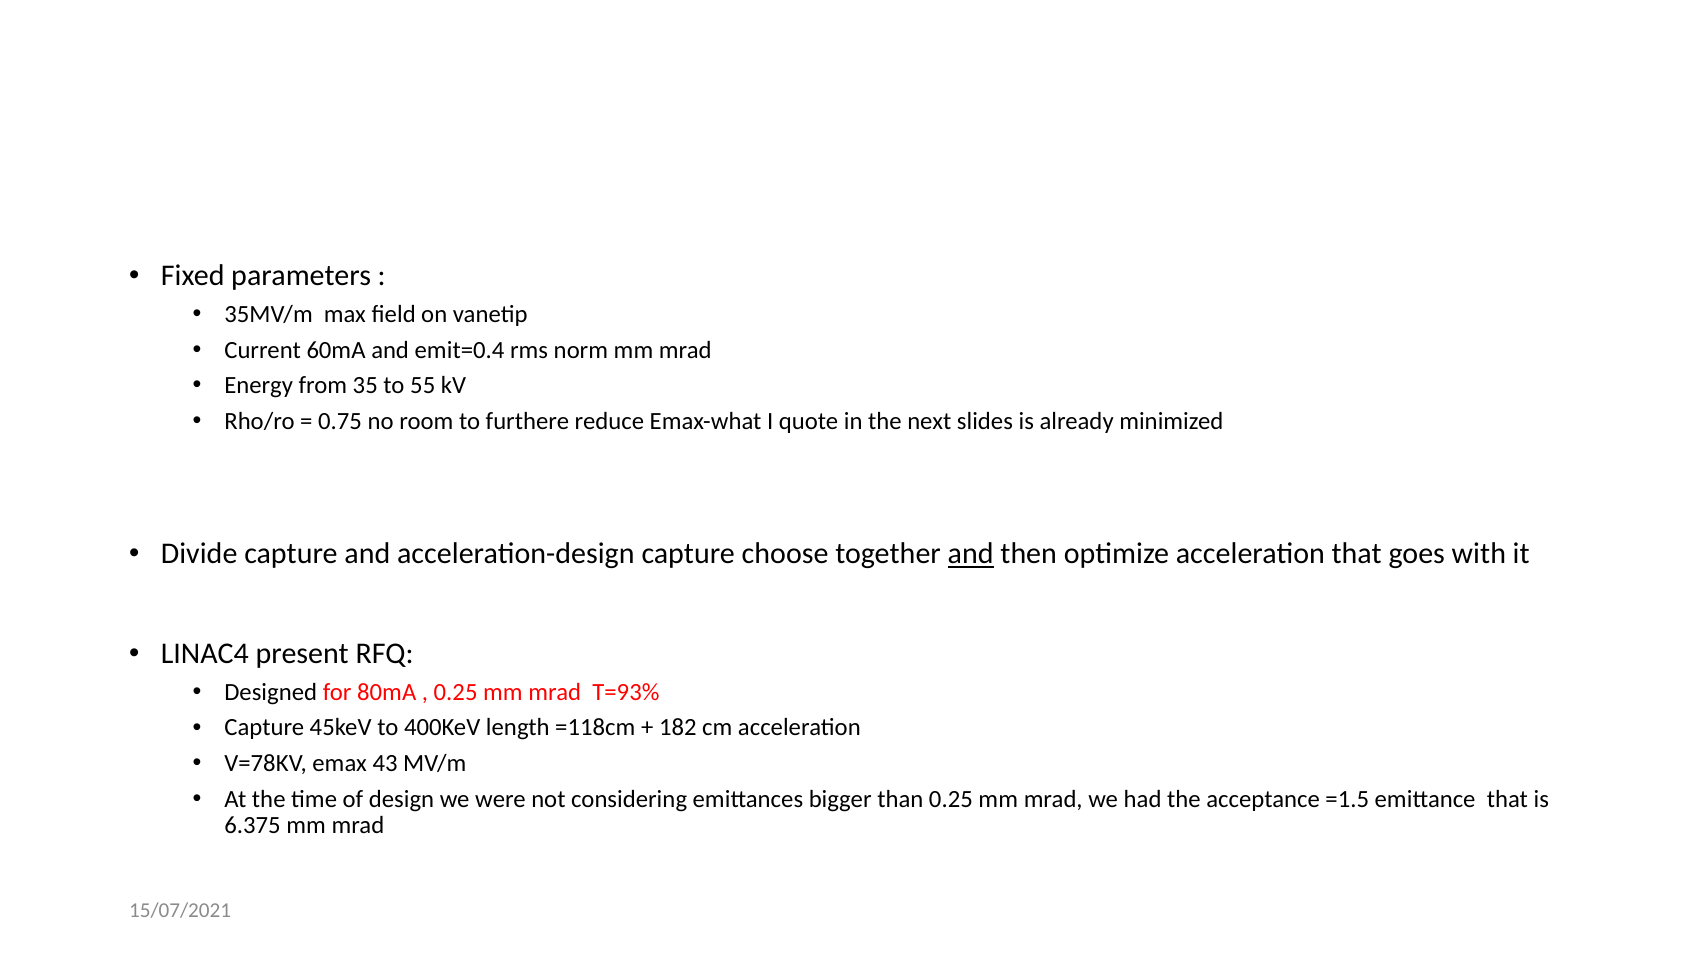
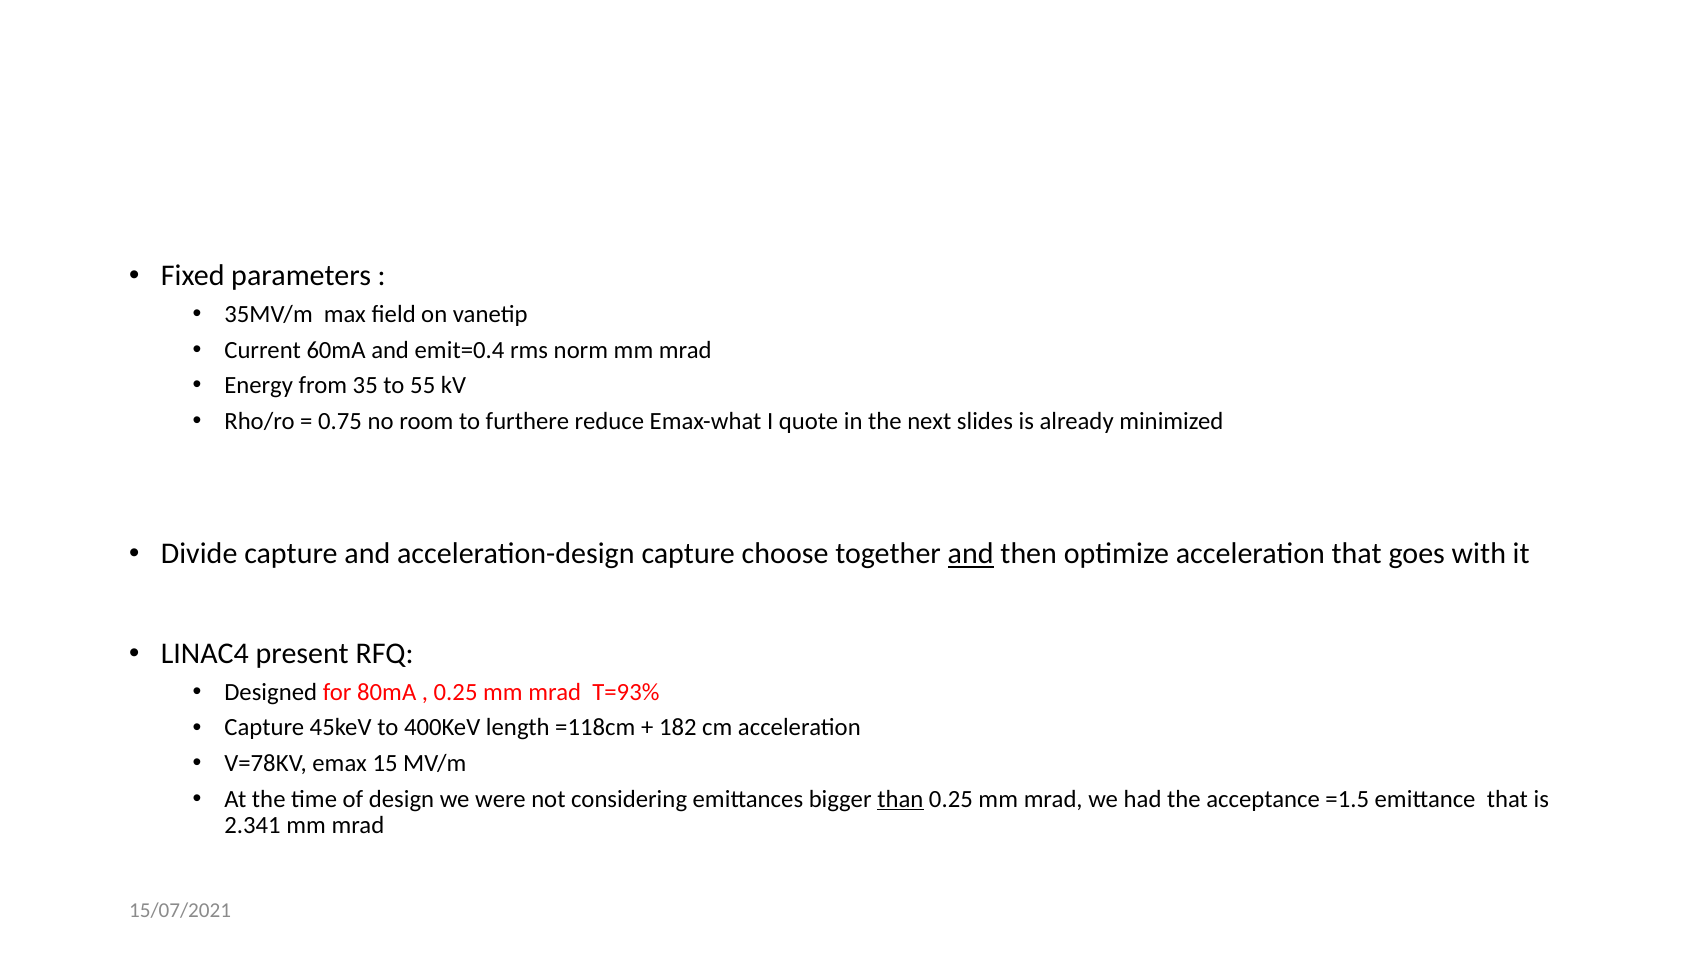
43: 43 -> 15
than underline: none -> present
6.375: 6.375 -> 2.341
